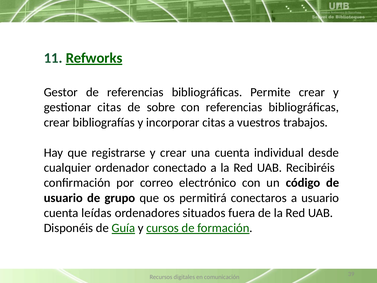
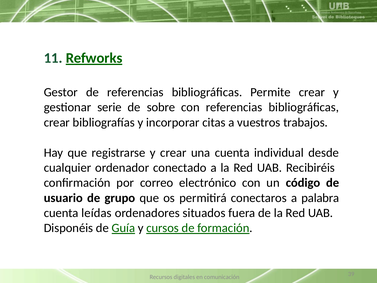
gestionar citas: citas -> serie
a usuario: usuario -> palabra
